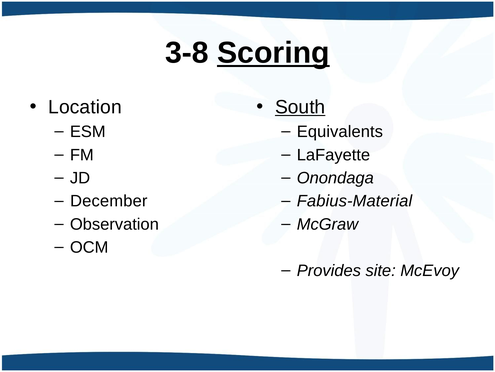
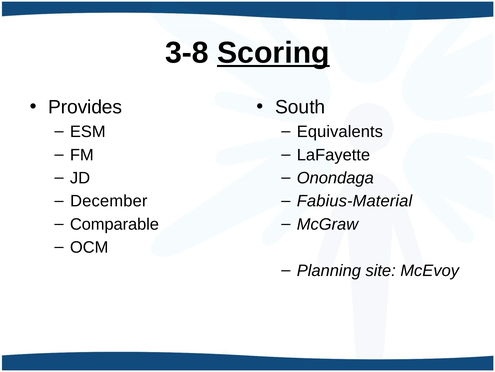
Location: Location -> Provides
South underline: present -> none
Observation: Observation -> Comparable
Provides: Provides -> Planning
